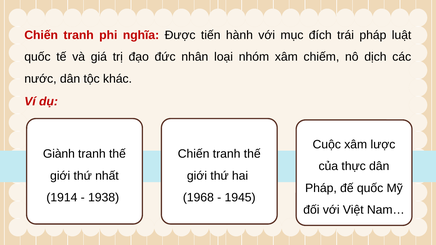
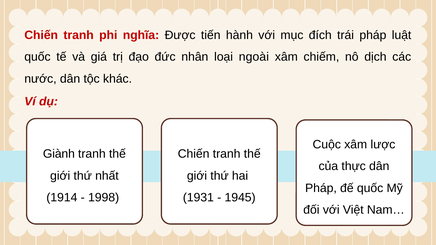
nhóm: nhóm -> ngoài
1938: 1938 -> 1998
1968: 1968 -> 1931
